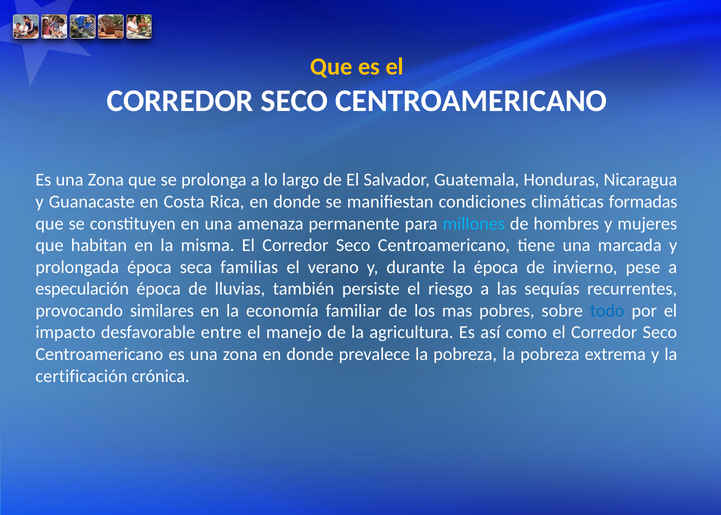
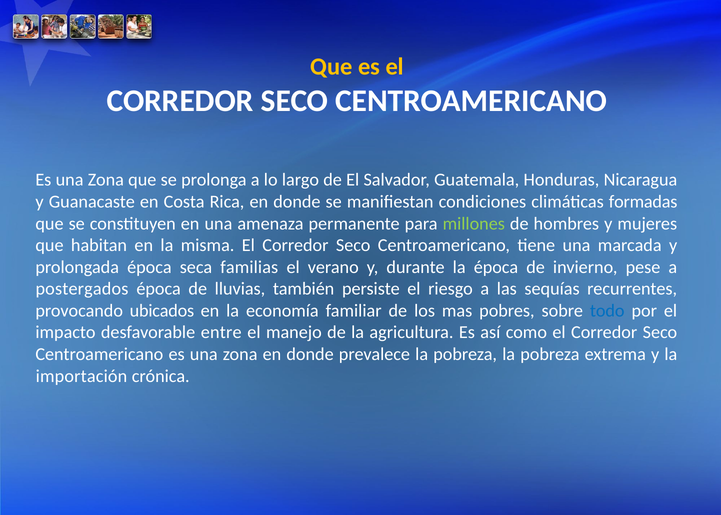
millones colour: light blue -> light green
especulación: especulación -> postergados
similares: similares -> ubicados
certificación: certificación -> importación
